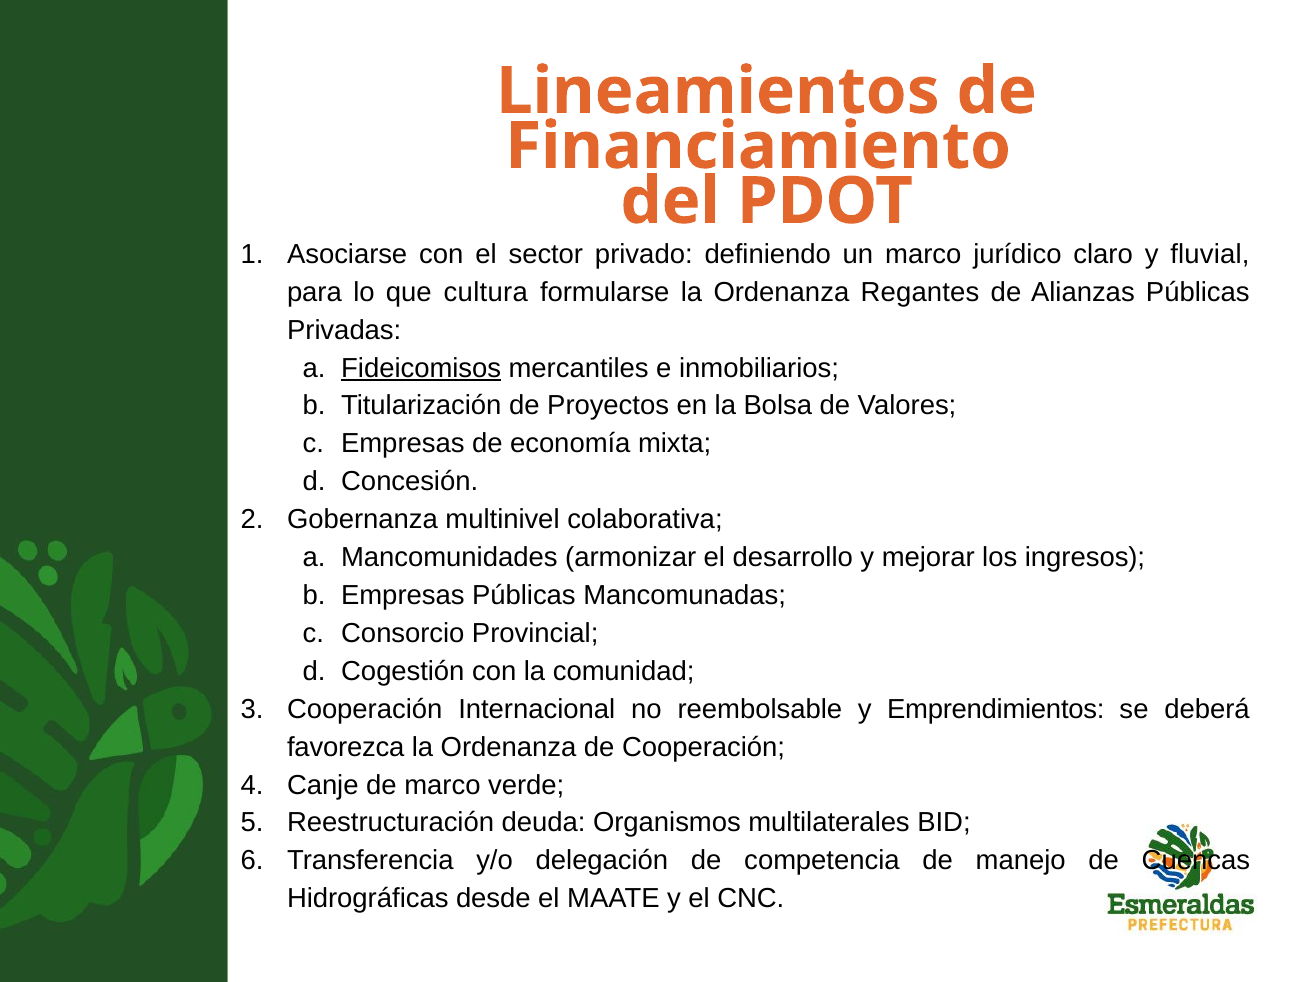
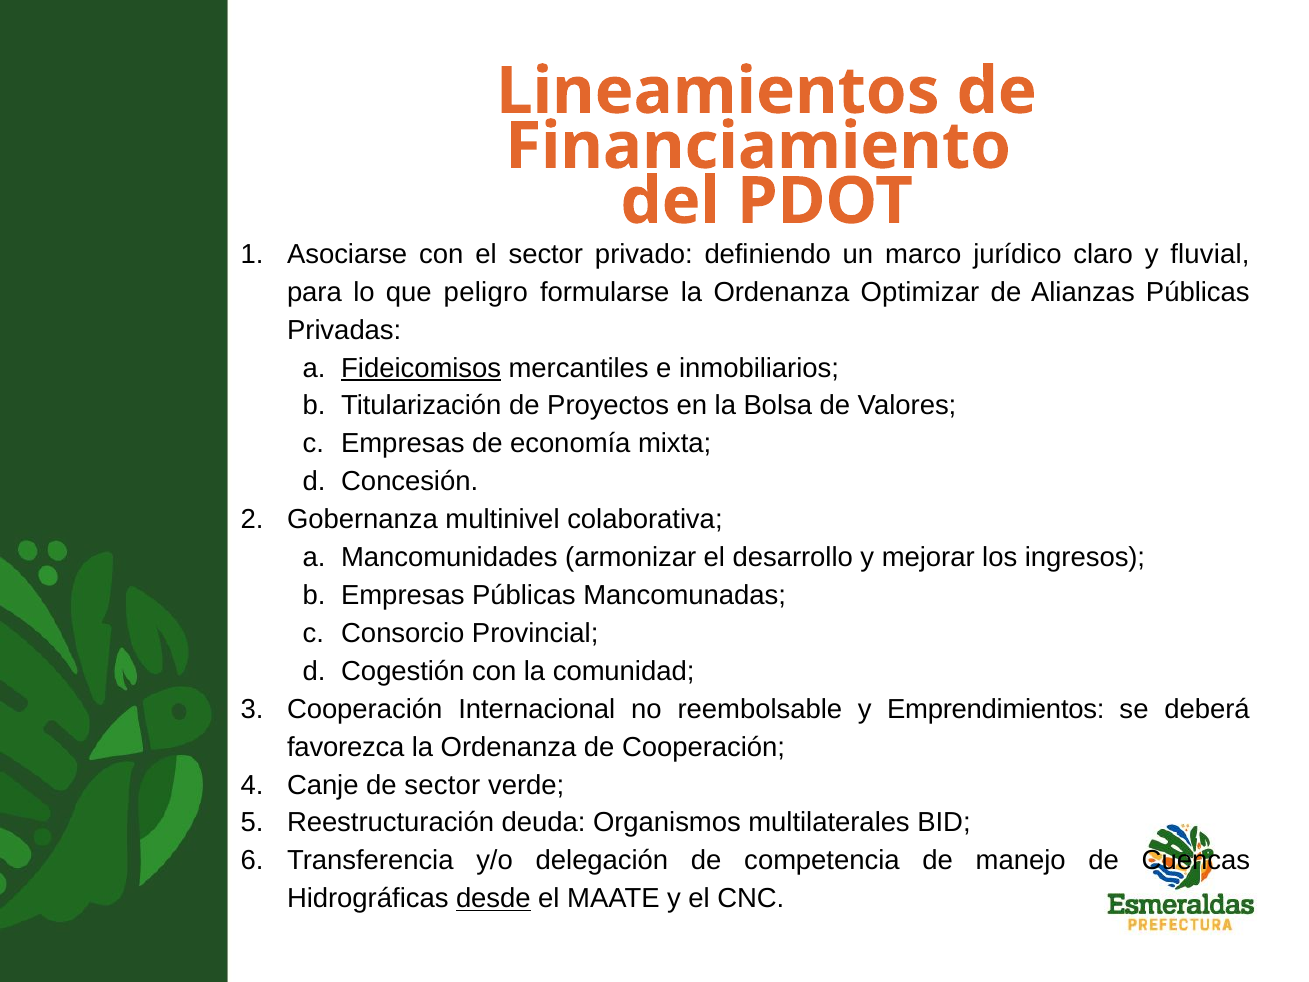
cultura: cultura -> peligro
Regantes: Regantes -> Optimizar
de marco: marco -> sector
desde underline: none -> present
